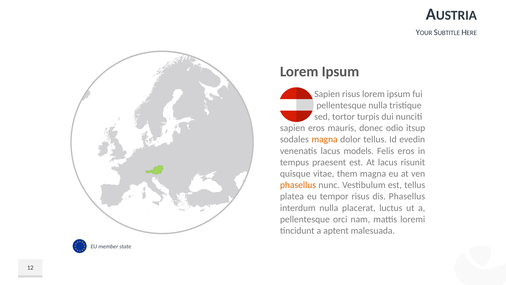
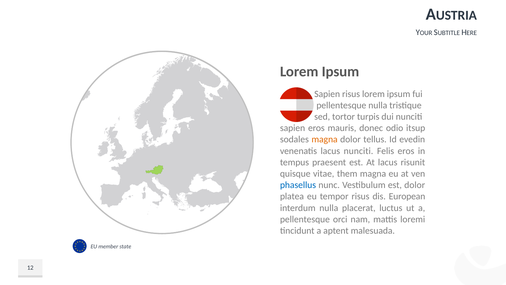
lacus models: models -> nunciti
phasellus at (298, 185) colour: orange -> blue
est tellus: tellus -> dolor
dis Phasellus: Phasellus -> European
